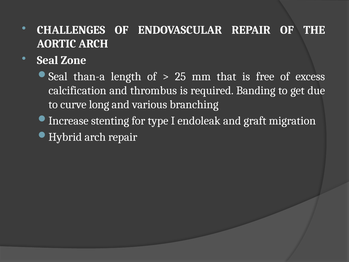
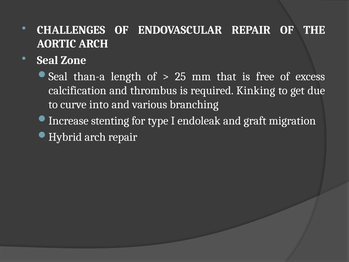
Banding: Banding -> Kinking
long: long -> into
